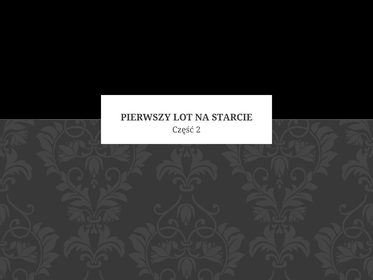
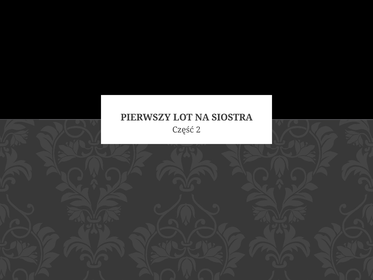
STARCIE: STARCIE -> SIOSTRA
